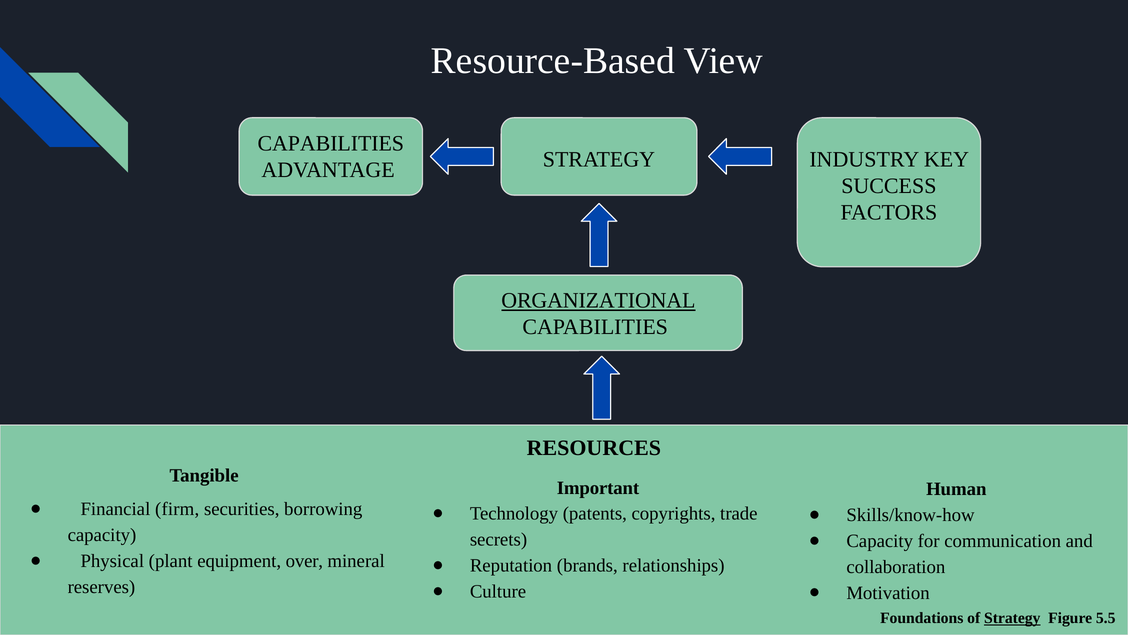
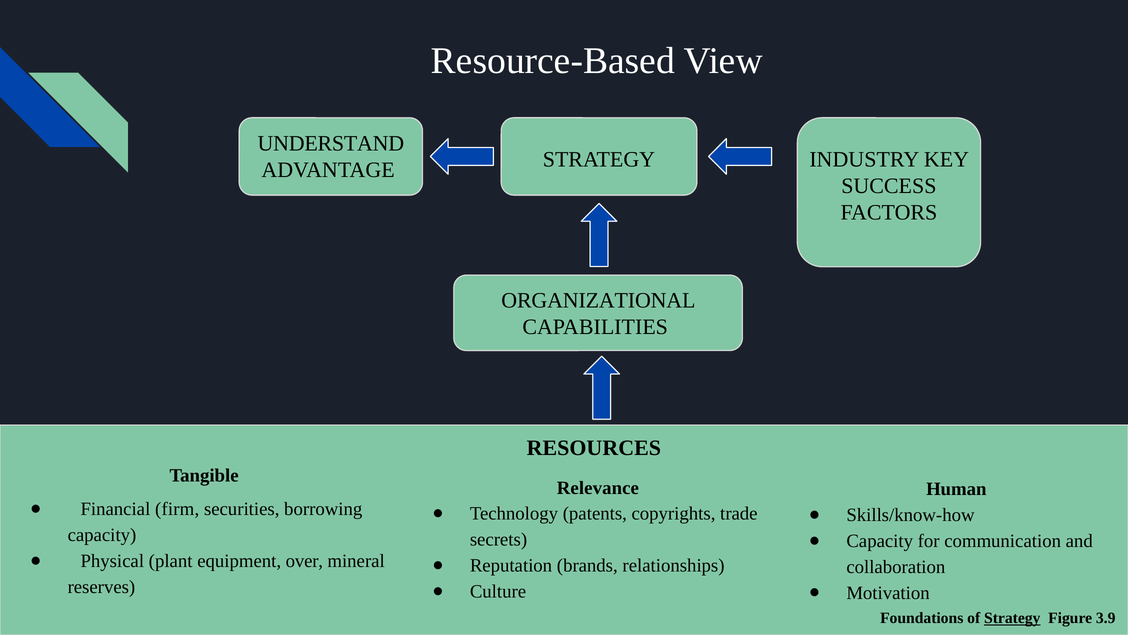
CAPABILITIES at (331, 144): CAPABILITIES -> UNDERSTAND
ORGANIZATIONAL underline: present -> none
Important: Important -> Relevance
5.5: 5.5 -> 3.9
